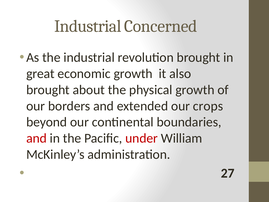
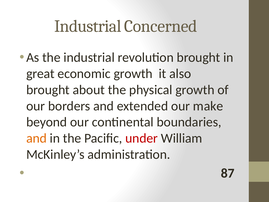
crops: crops -> make
and at (37, 138) colour: red -> orange
27: 27 -> 87
